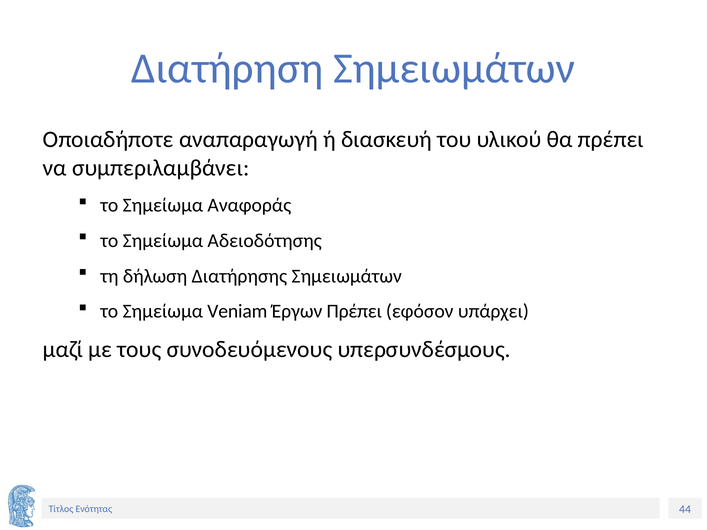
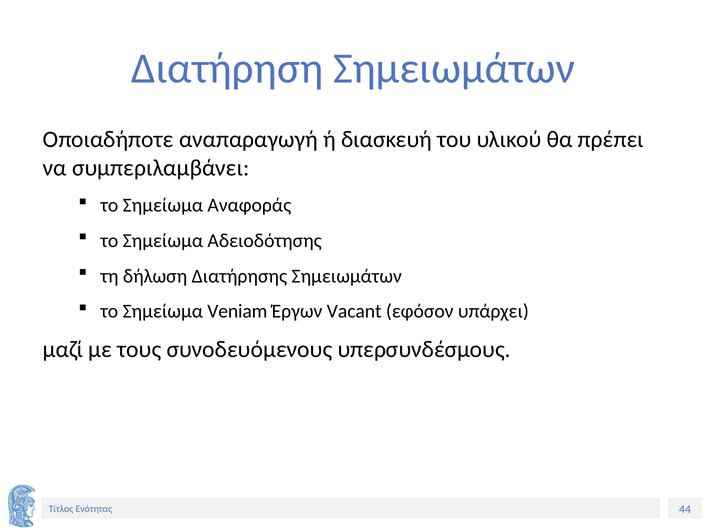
Έργων Πρέπει: Πρέπει -> Vacant
